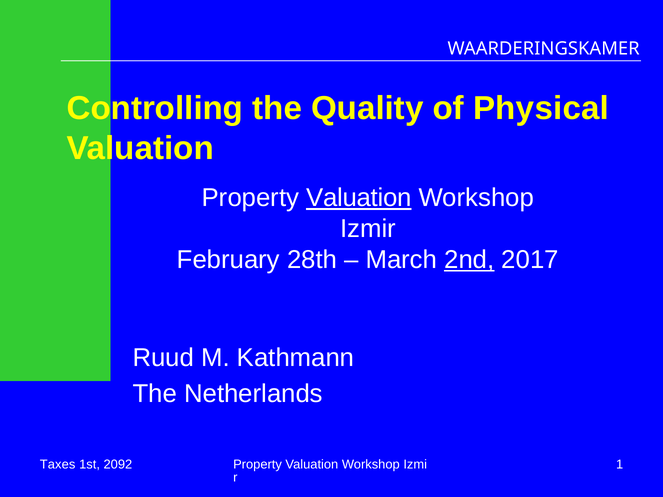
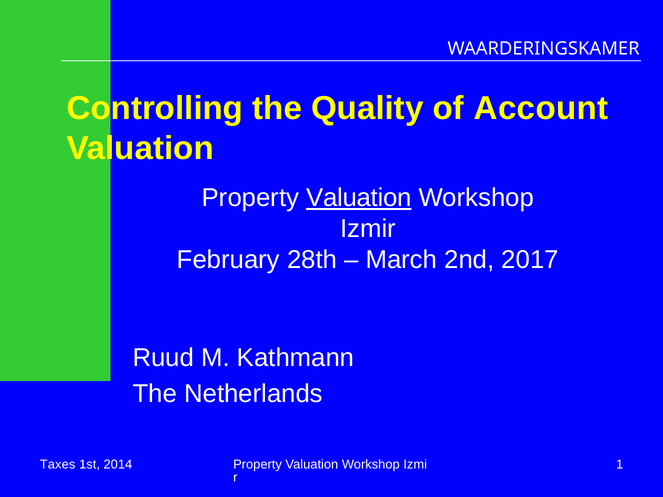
Physical: Physical -> Account
2nd underline: present -> none
2092: 2092 -> 2014
